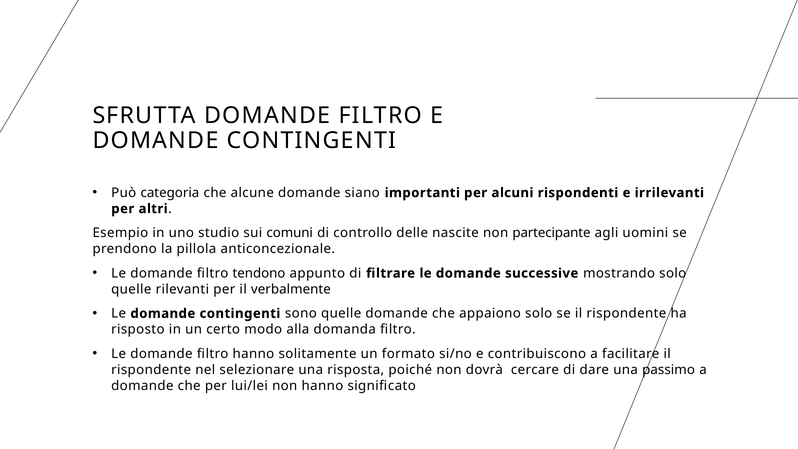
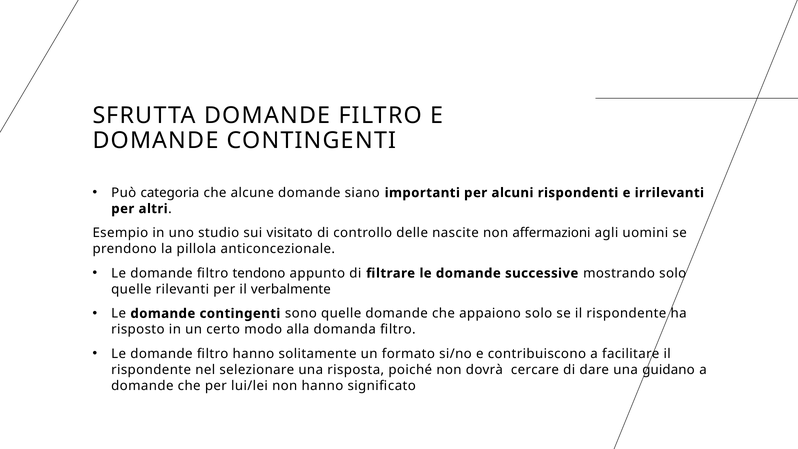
comuni: comuni -> visitato
partecipante: partecipante -> affermazioni
passimo: passimo -> guidano
